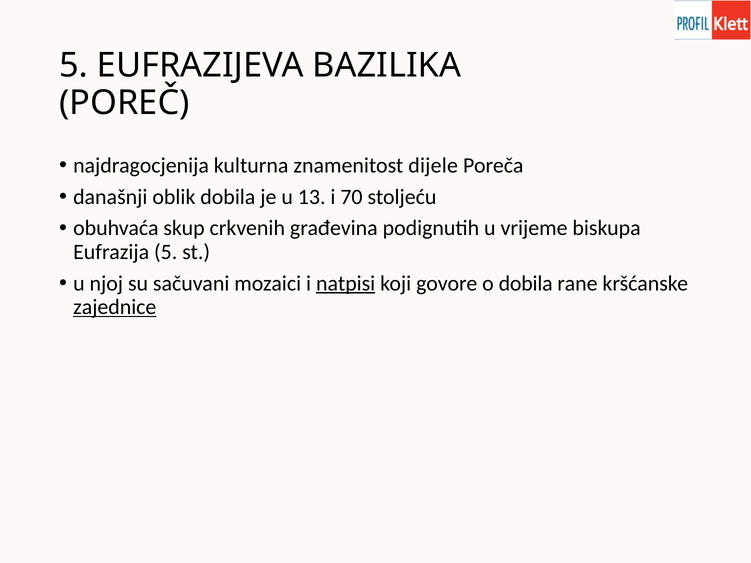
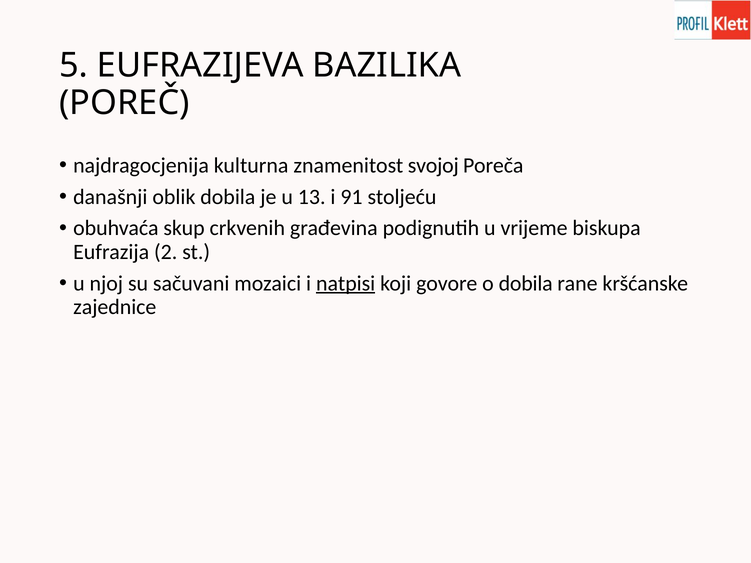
dijele: dijele -> svojoj
70: 70 -> 91
Eufrazija 5: 5 -> 2
zajednice underline: present -> none
